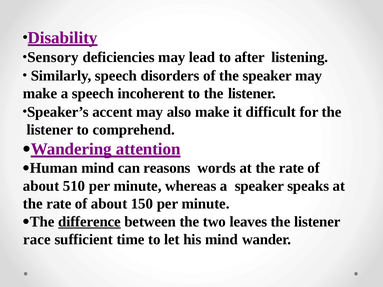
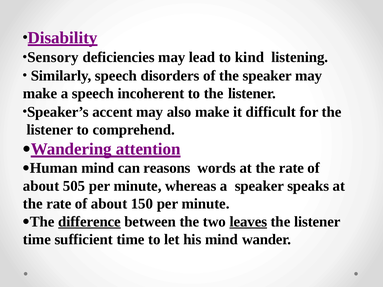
after: after -> kind
510: 510 -> 505
leaves underline: none -> present
race at (37, 240): race -> time
